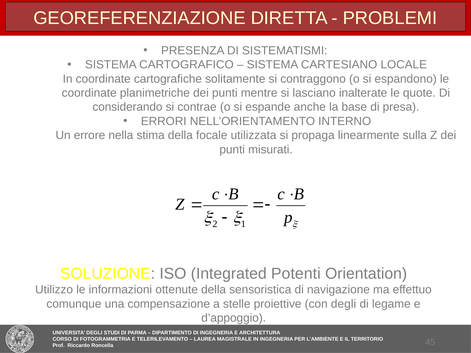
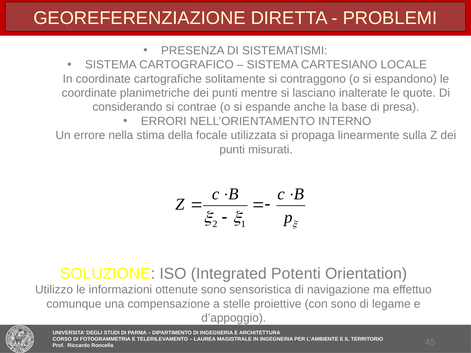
ottenute della: della -> sono
con degli: degli -> sono
